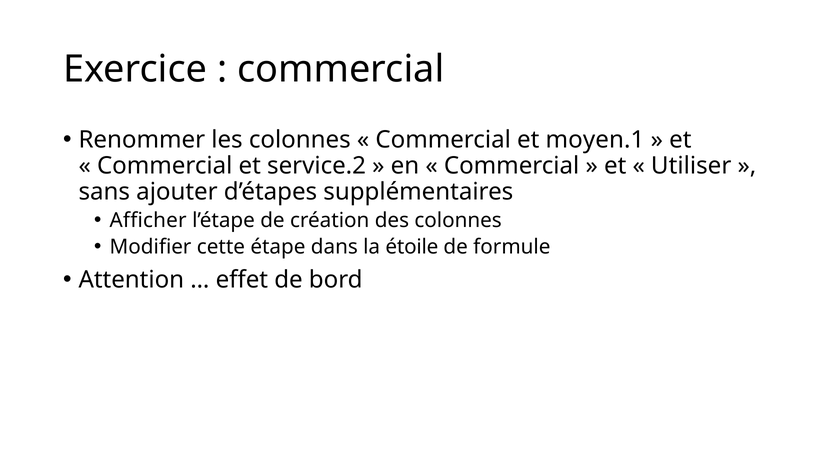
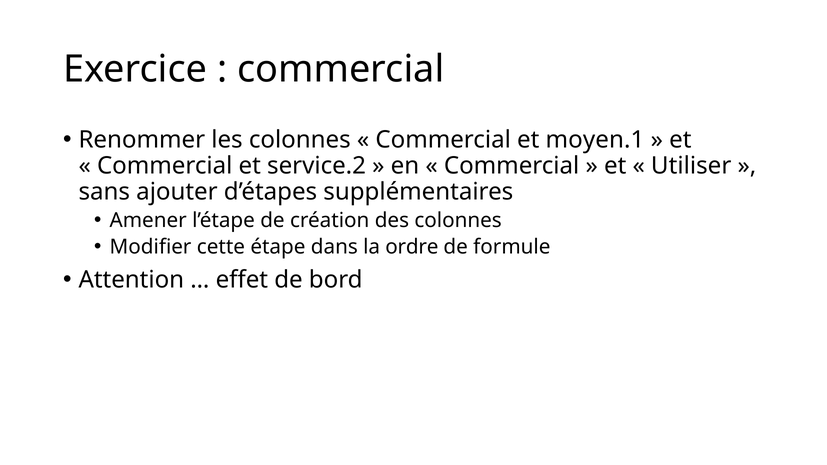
Afficher: Afficher -> Amener
étoile: étoile -> ordre
